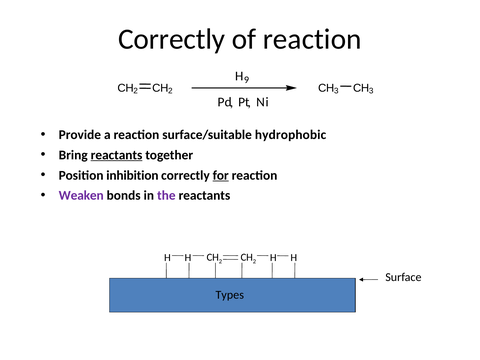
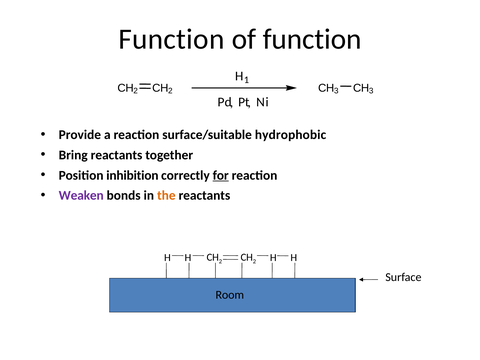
Correctly at (172, 39): Correctly -> Function
of reaction: reaction -> function
9: 9 -> 1
reactants at (117, 155) underline: present -> none
the colour: purple -> orange
Types: Types -> Room
